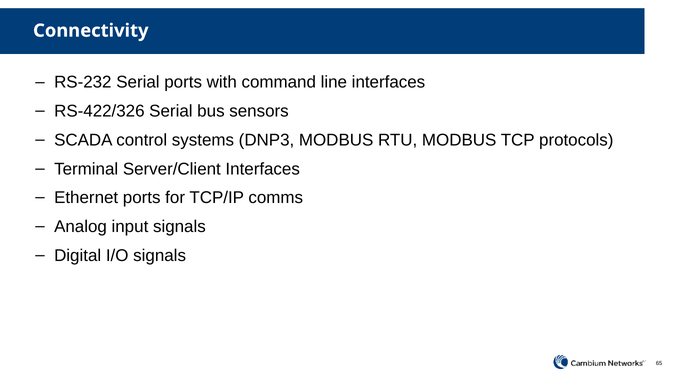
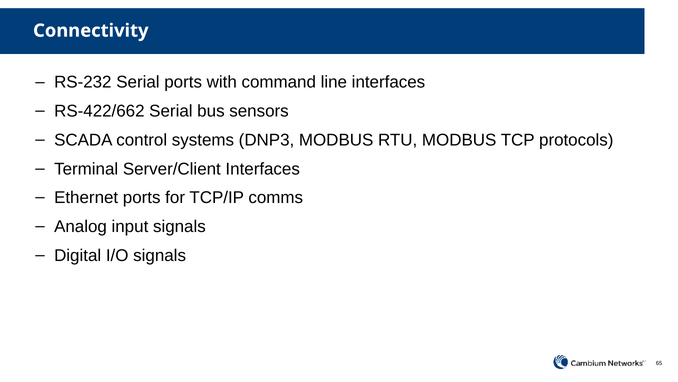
RS-422/326: RS-422/326 -> RS-422/662
